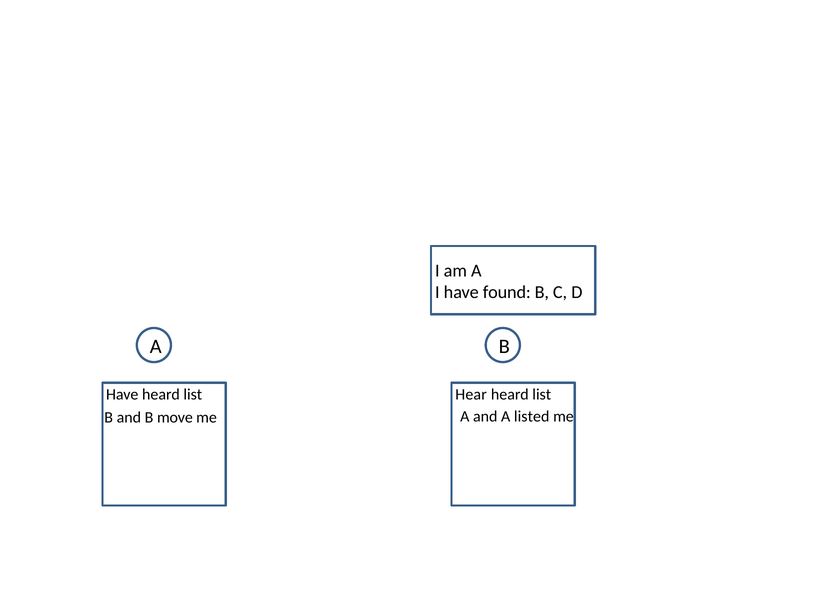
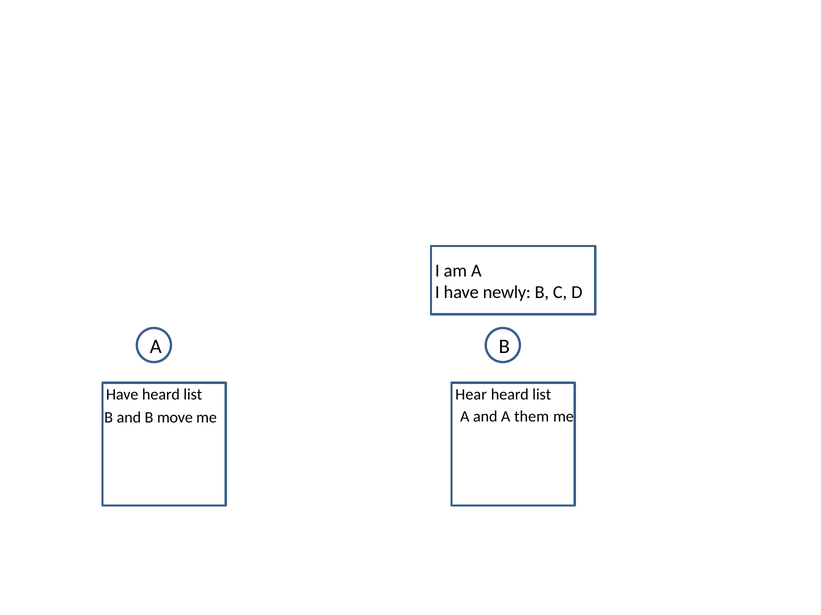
found: found -> newly
listed: listed -> them
